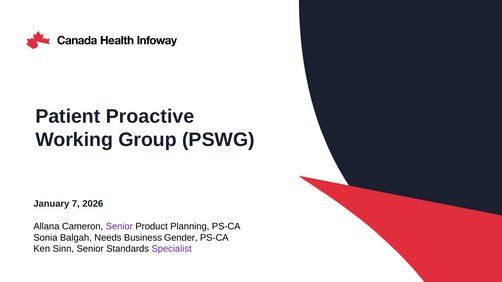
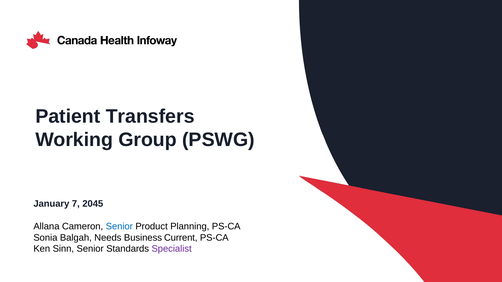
Proactive: Proactive -> Transfers
2026: 2026 -> 2045
Senior at (119, 227) colour: purple -> blue
Gender: Gender -> Current
